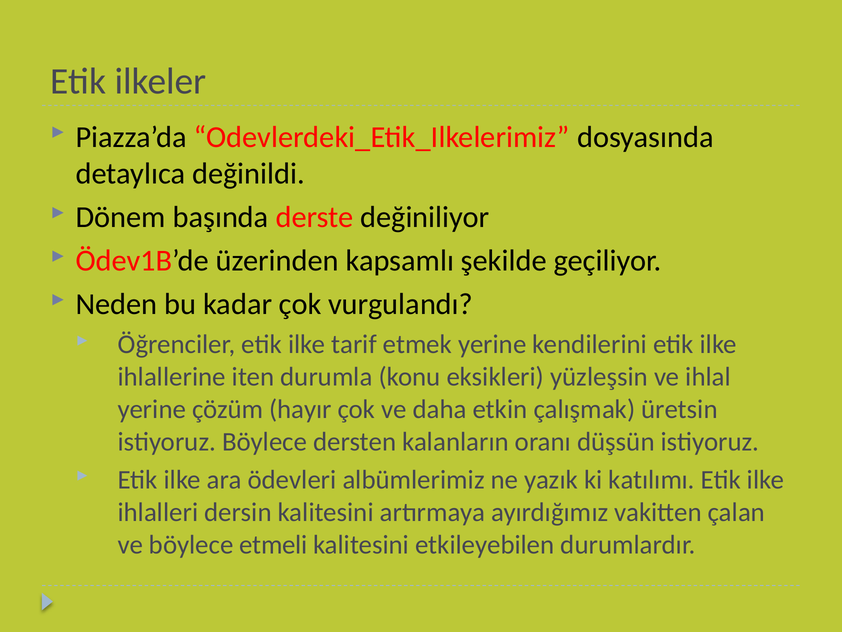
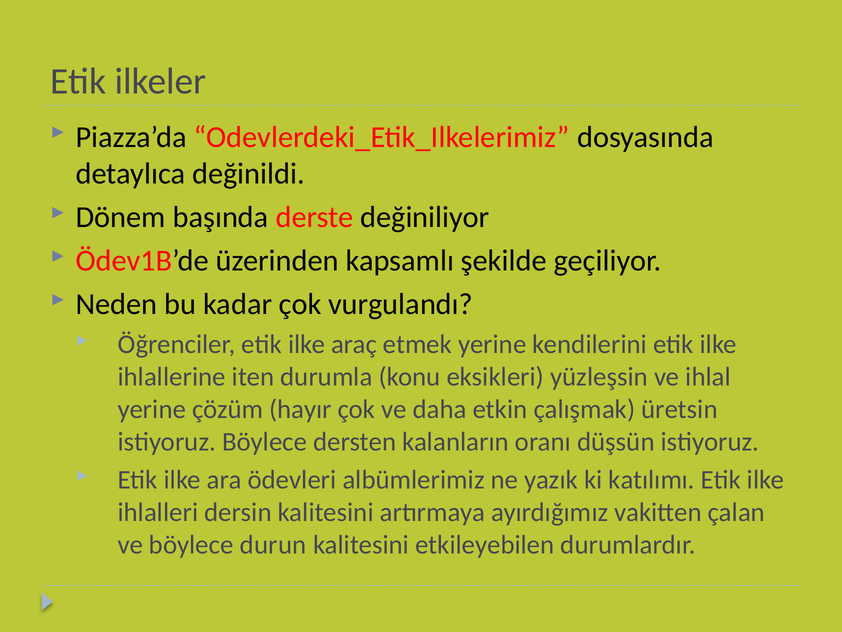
tarif: tarif -> araç
etmeli: etmeli -> durun
